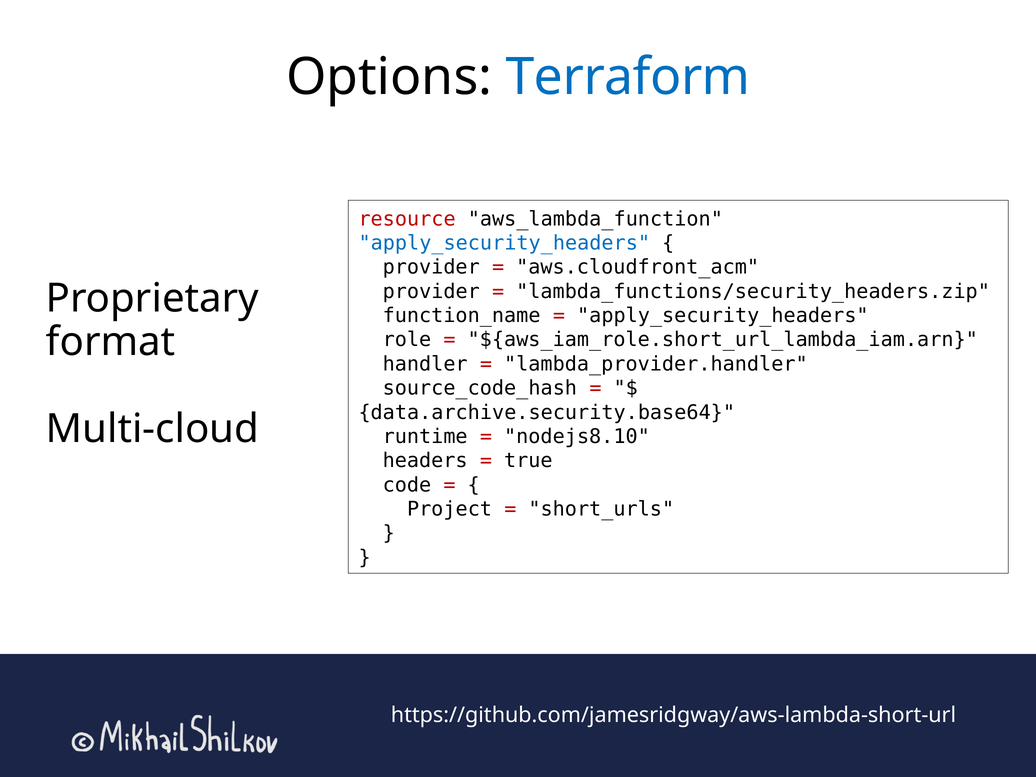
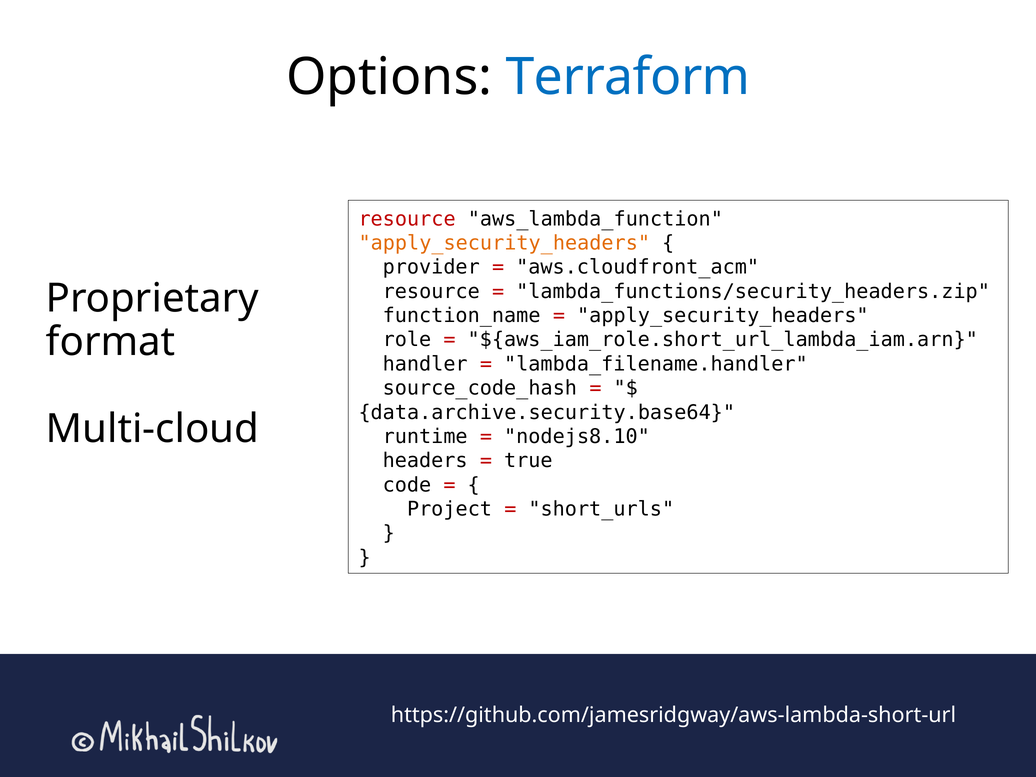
apply_security_headers at (504, 243) colour: blue -> orange
provider at (431, 291): provider -> resource
lambda_provider.handler: lambda_provider.handler -> lambda_filename.handler
